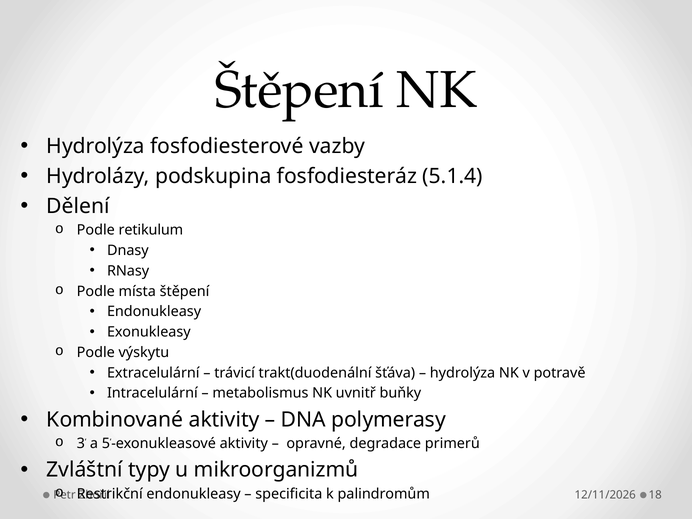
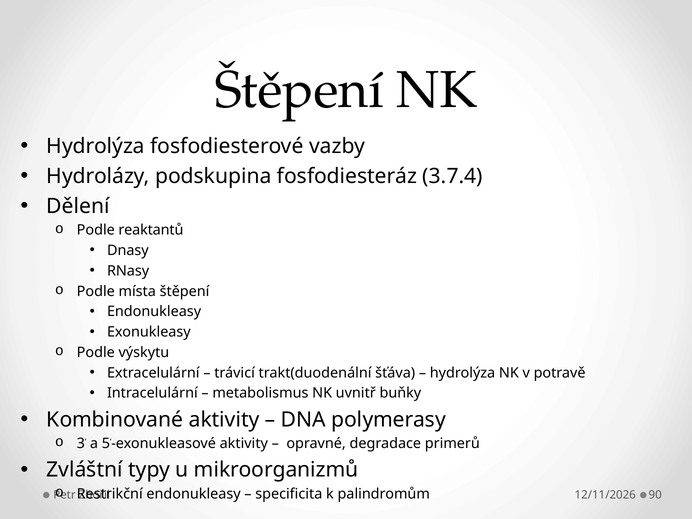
5.1.4: 5.1.4 -> 3.7.4
retikulum: retikulum -> reaktantů
18: 18 -> 90
